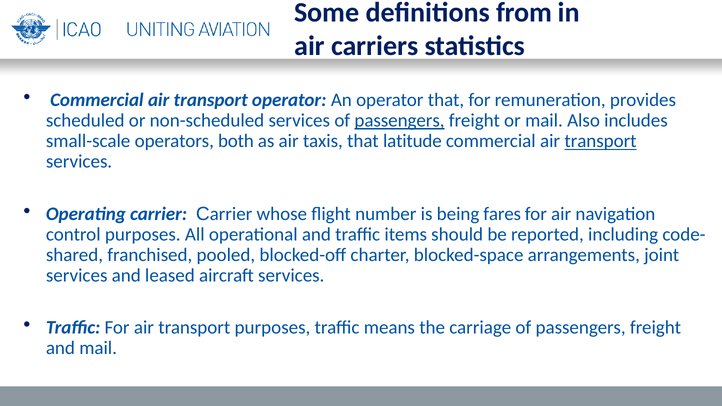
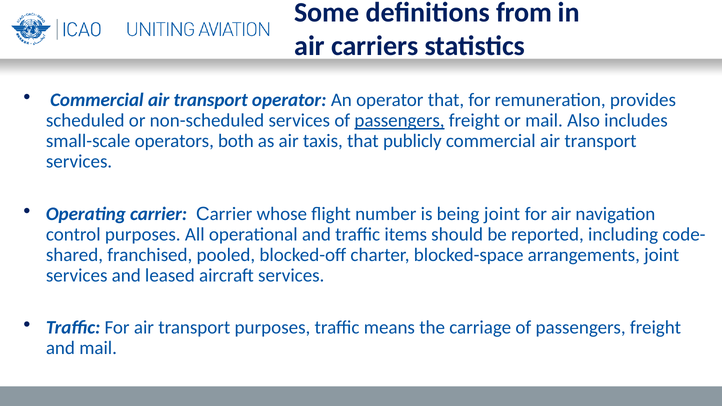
latitude: latitude -> publicly
transport at (600, 141) underline: present -> none
being fares: fares -> joint
